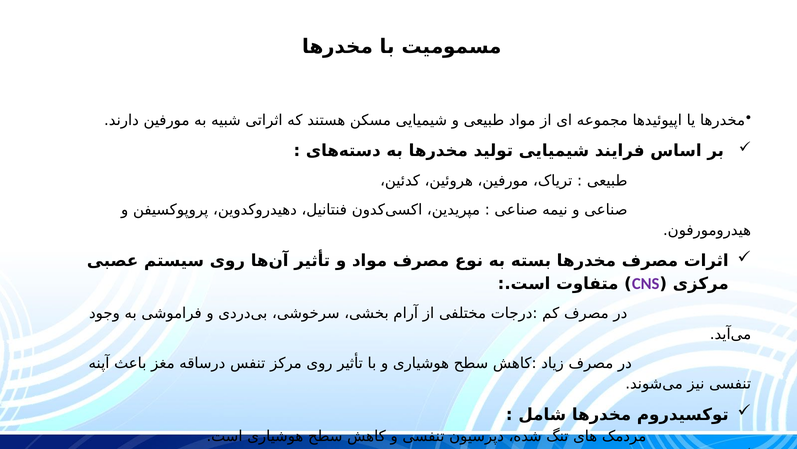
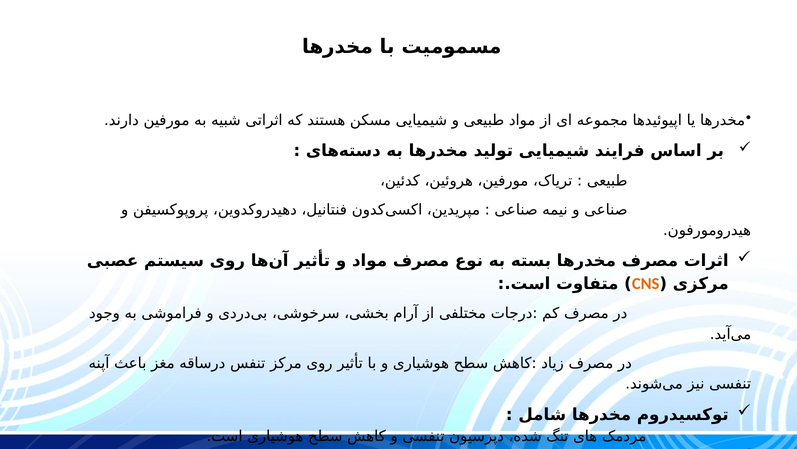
CNS colour: purple -> orange
